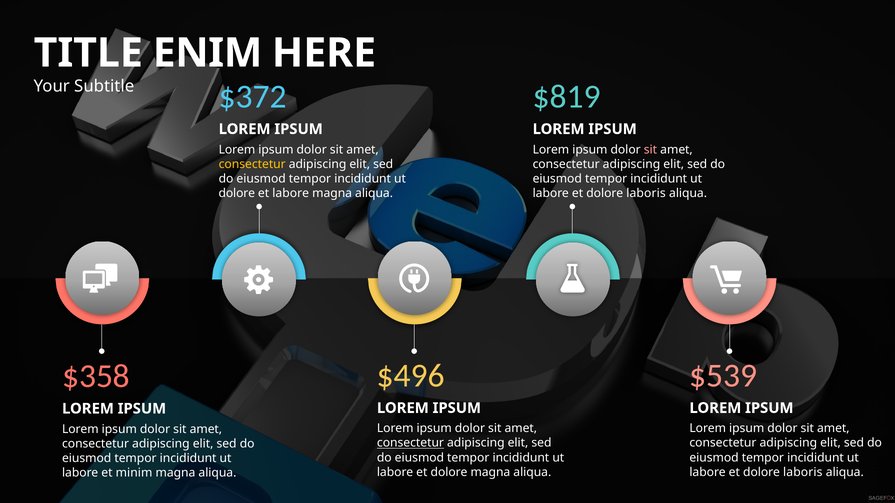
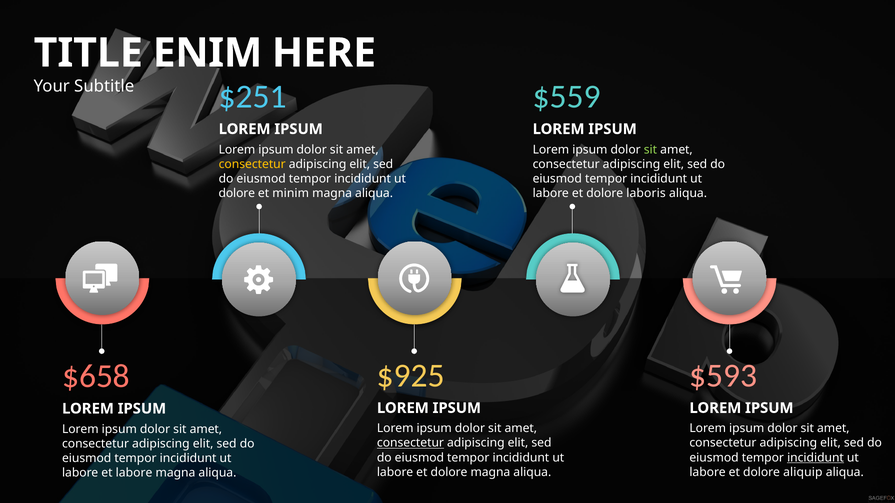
$372: $372 -> $251
$819: $819 -> $559
sit at (650, 150) colour: pink -> light green
et labore: labore -> minim
$496: $496 -> $925
$539: $539 -> $593
$358: $358 -> $658
incididunt at (816, 458) underline: none -> present
laboris at (803, 473): laboris -> aliquip
et minim: minim -> labore
